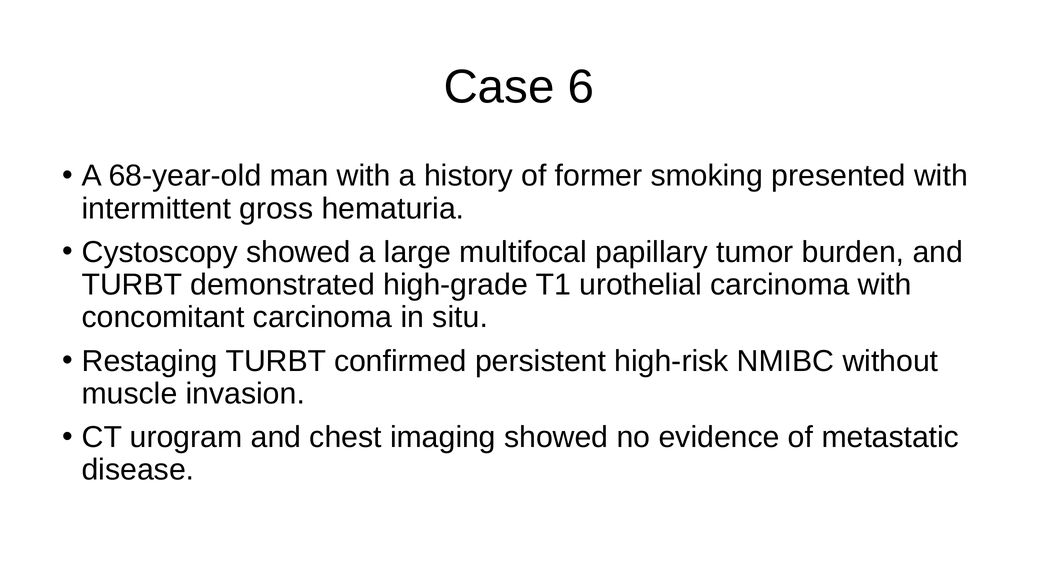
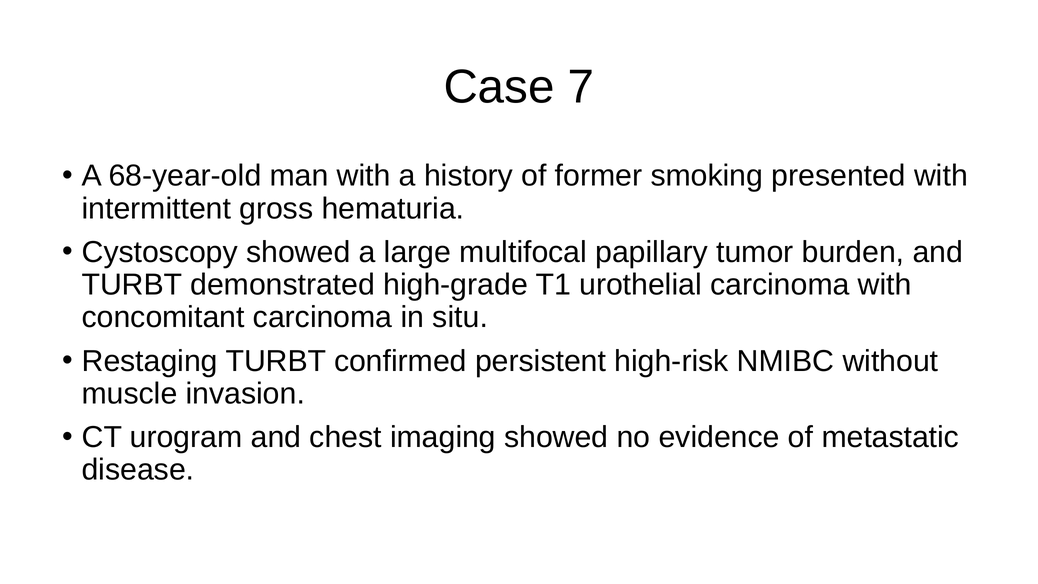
6: 6 -> 7
